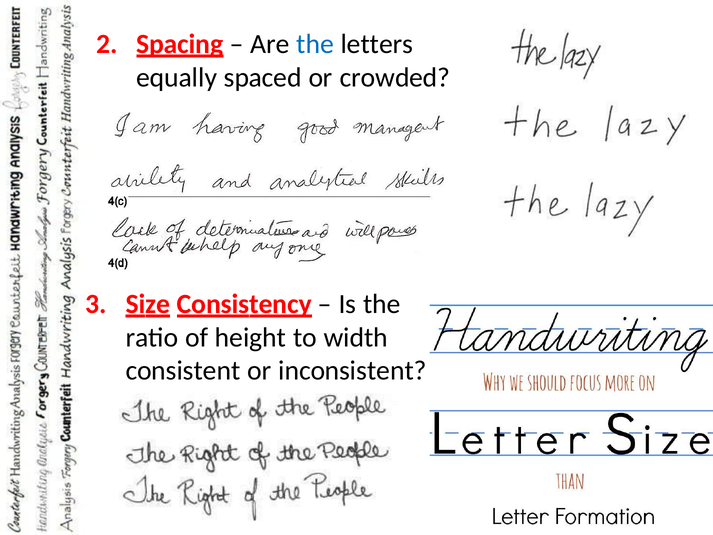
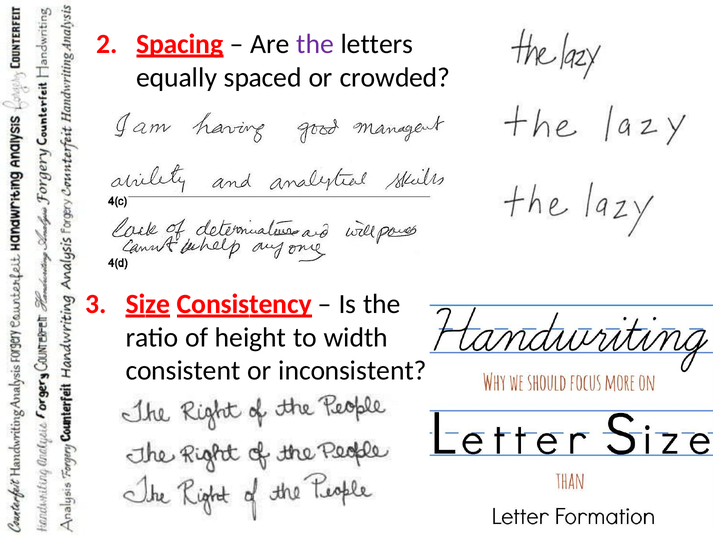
the at (315, 44) colour: blue -> purple
